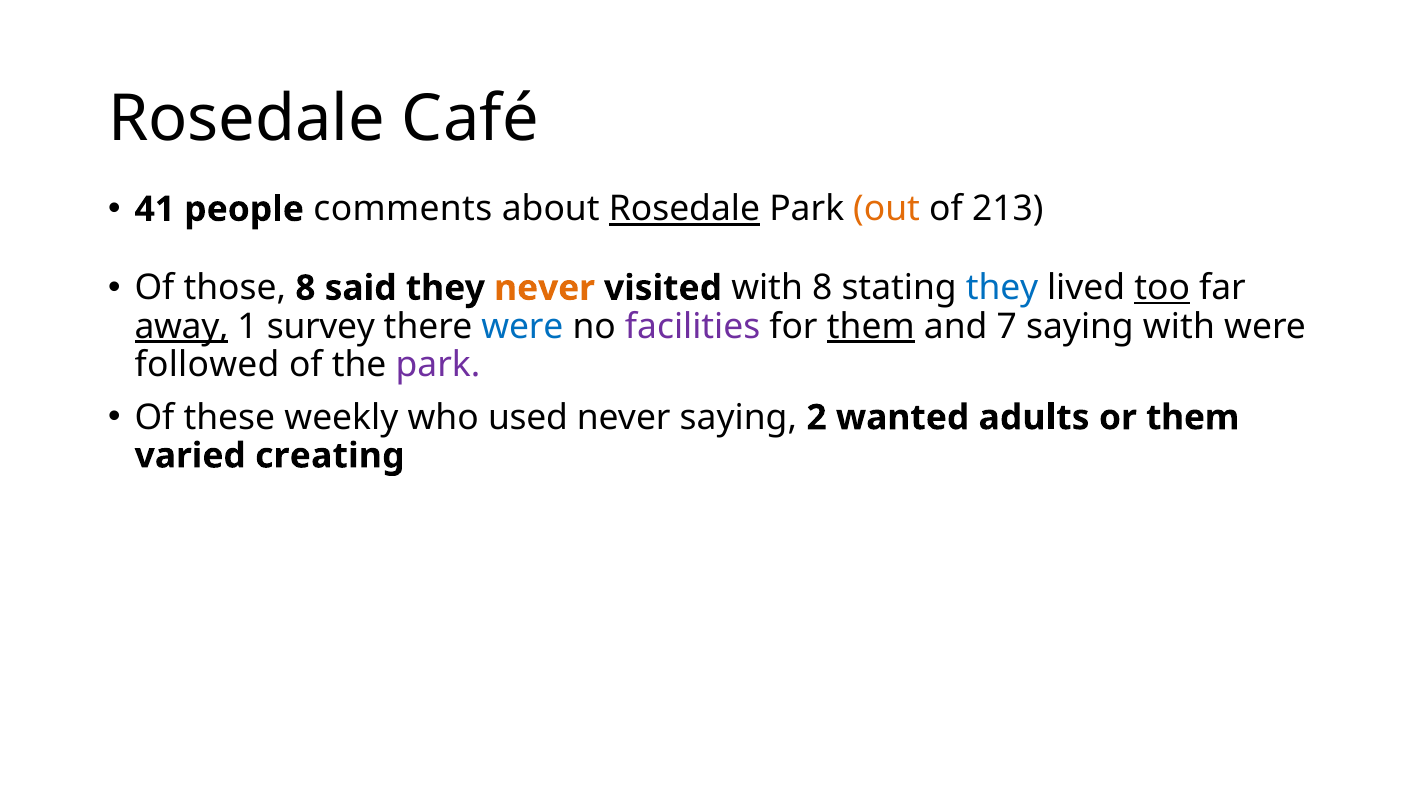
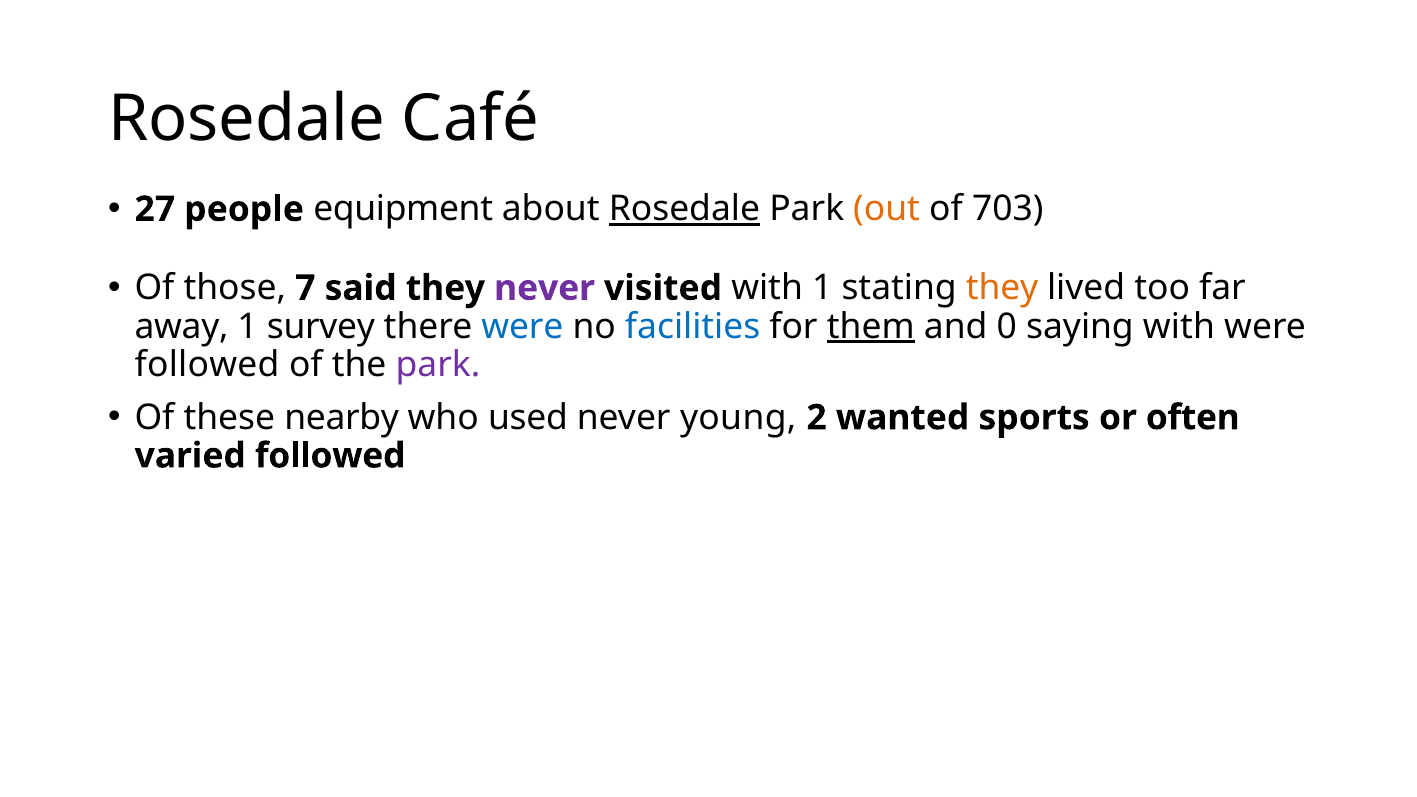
41: 41 -> 27
comments: comments -> equipment
213: 213 -> 703
those 8: 8 -> 7
never at (545, 288) colour: orange -> purple
with 8: 8 -> 1
they at (1002, 288) colour: blue -> orange
too underline: present -> none
away underline: present -> none
facilities colour: purple -> blue
7: 7 -> 0
weekly: weekly -> nearby
never saying: saying -> young
adults: adults -> sports
or them: them -> often
varied creating: creating -> followed
